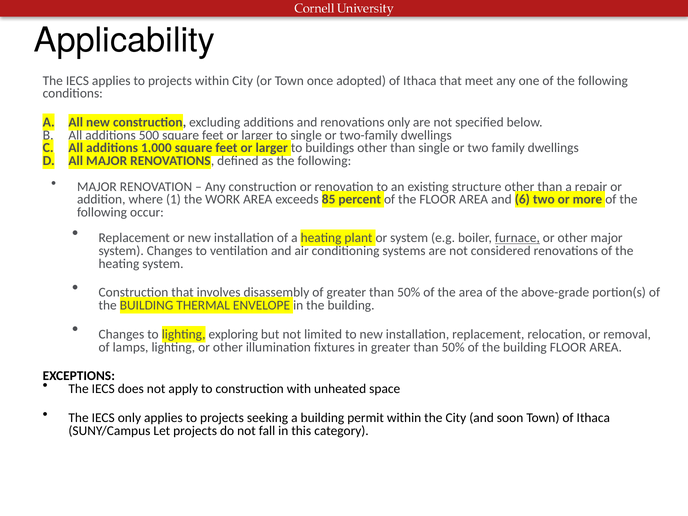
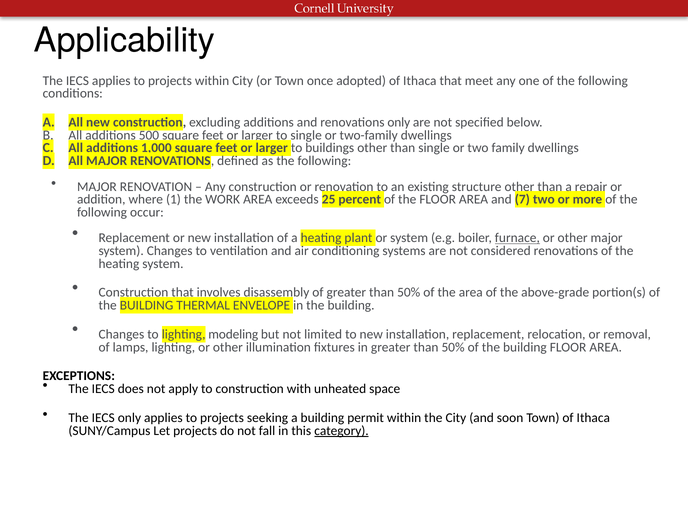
85: 85 -> 25
6: 6 -> 7
exploring: exploring -> modeling
category underline: none -> present
